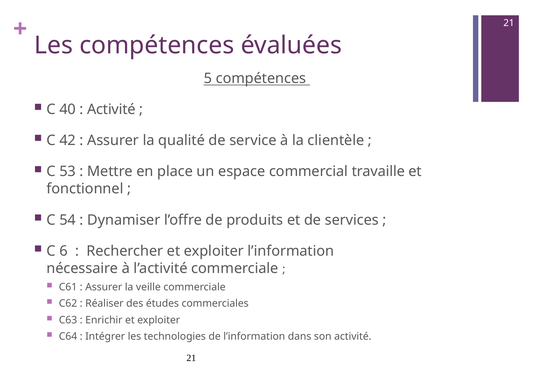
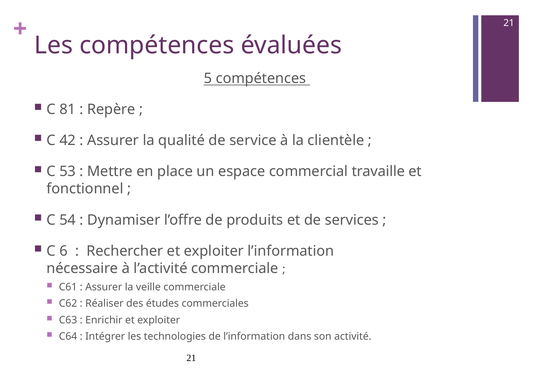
40: 40 -> 81
Activité at (111, 109): Activité -> Repère
